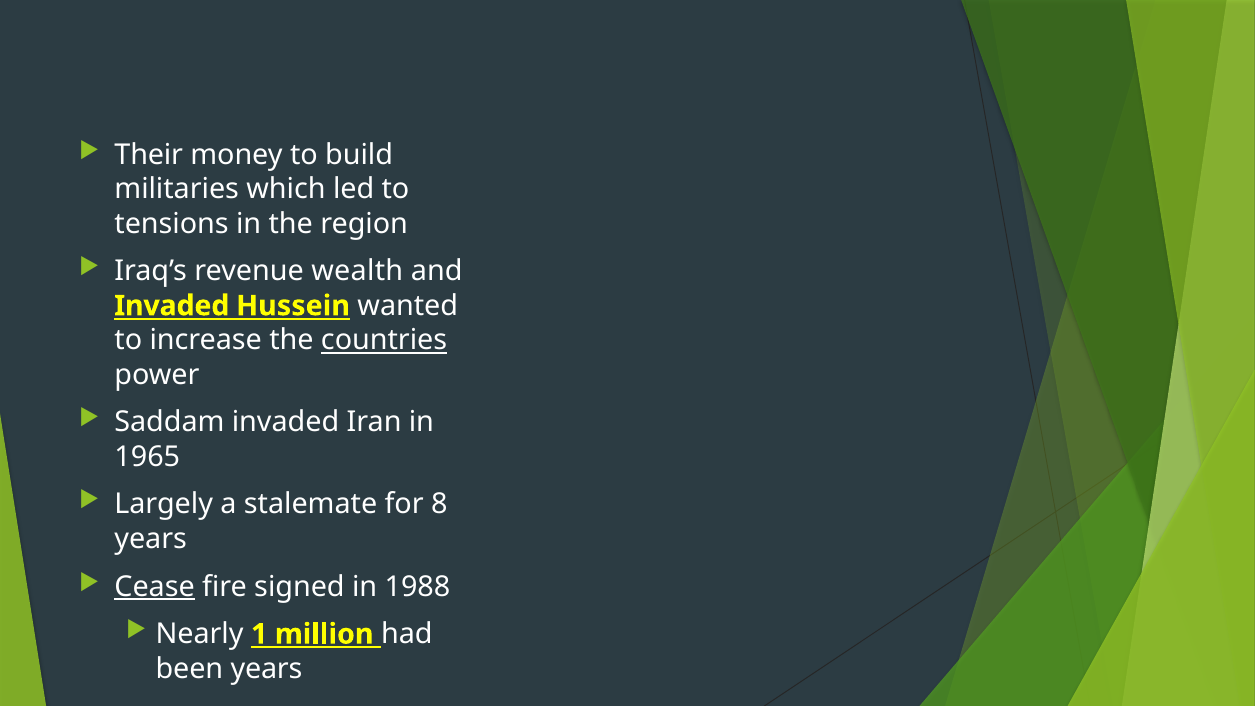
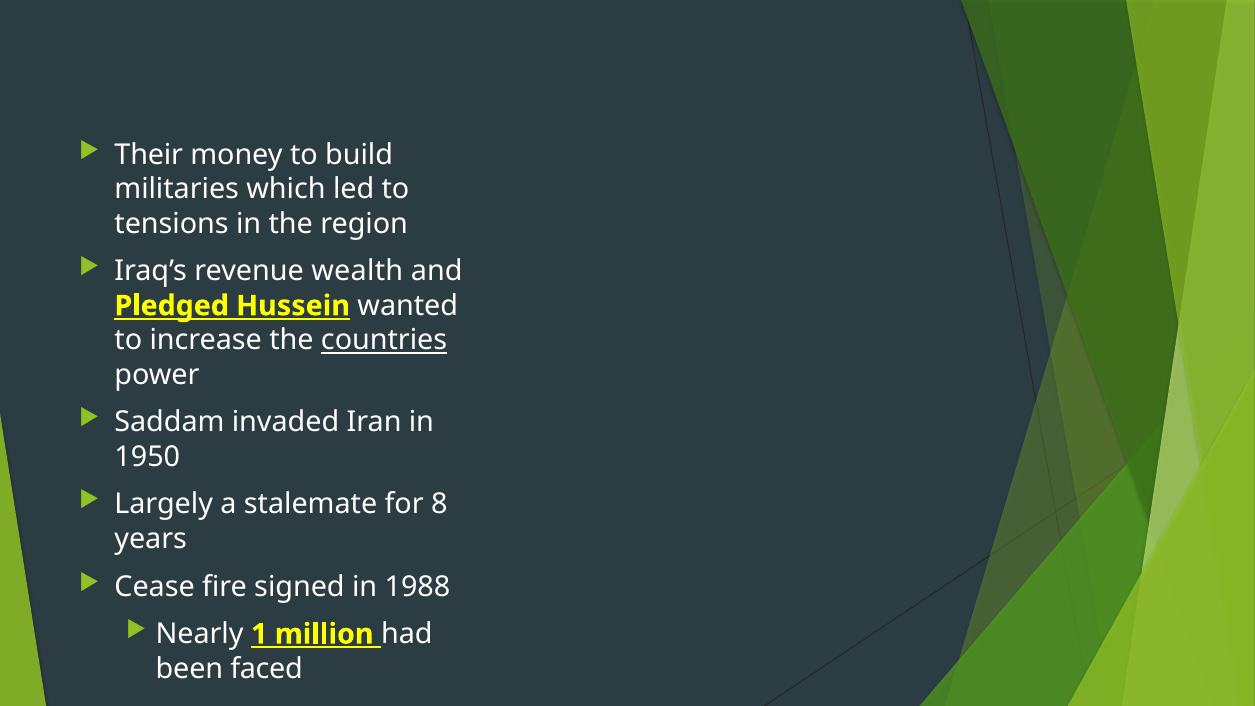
Invaded at (172, 306): Invaded -> Pledged
1965: 1965 -> 1950
Cease underline: present -> none
been years: years -> faced
